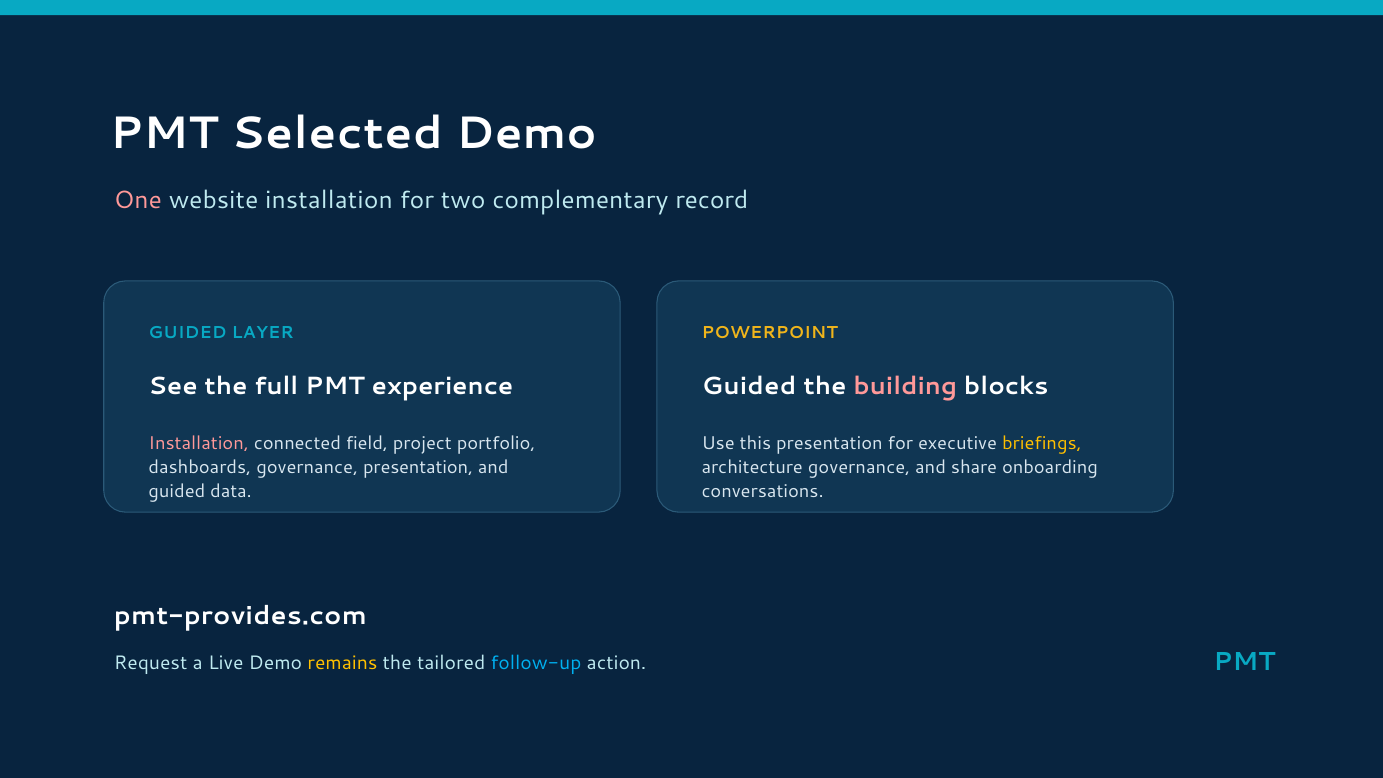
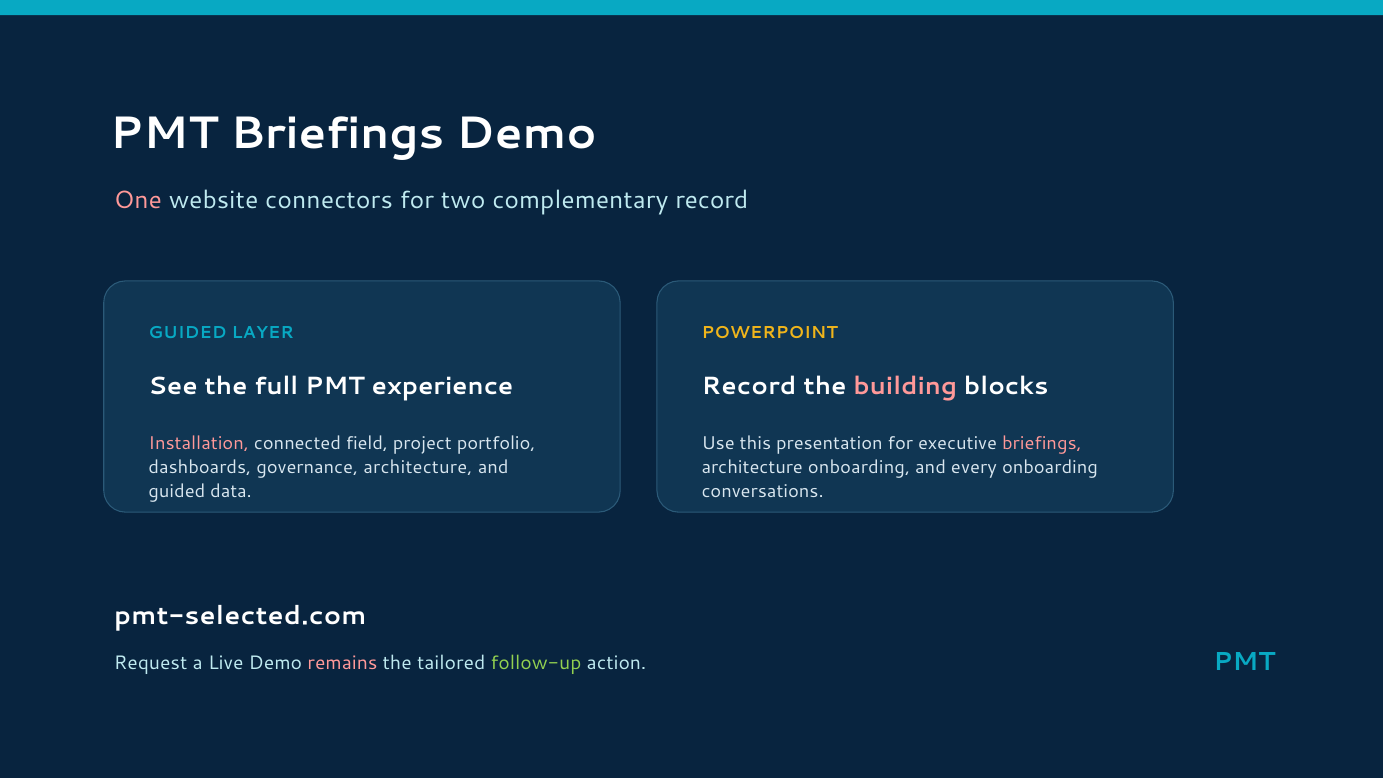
PMT Selected: Selected -> Briefings
website installation: installation -> connectors
Guided at (749, 386): Guided -> Record
briefings at (1042, 443) colour: yellow -> pink
governance presentation: presentation -> architecture
architecture governance: governance -> onboarding
share: share -> every
pmt-provides.com: pmt-provides.com -> pmt-selected.com
remains colour: yellow -> pink
follow-up colour: light blue -> light green
